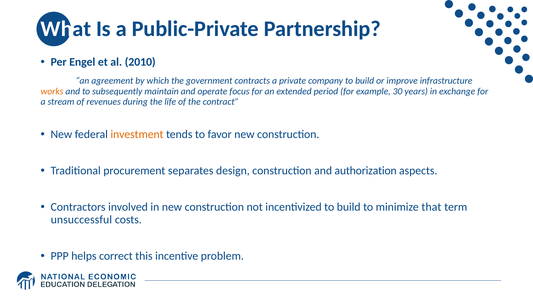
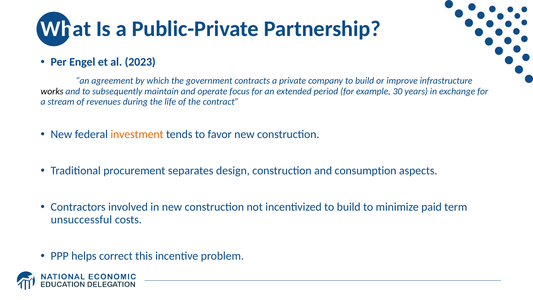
2010: 2010 -> 2023
works colour: orange -> black
authorization: authorization -> consumption
that: that -> paid
